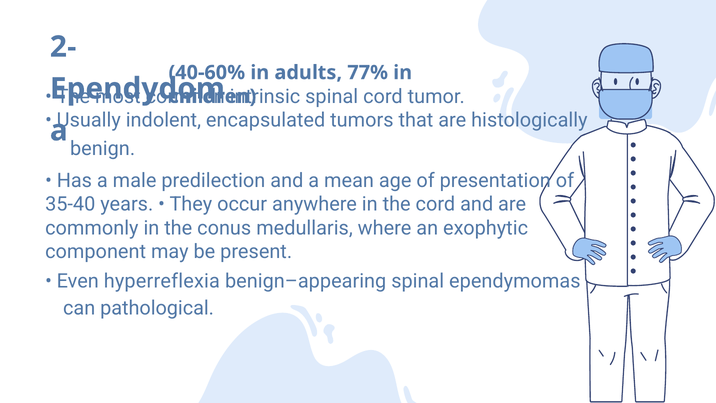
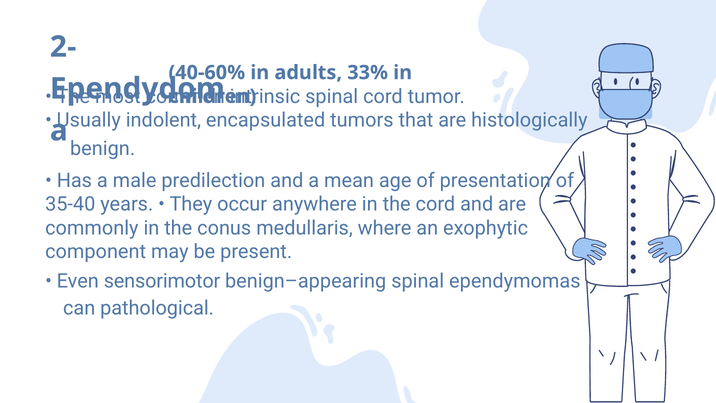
77%: 77% -> 33%
hyperreflexia: hyperreflexia -> sensorimotor
